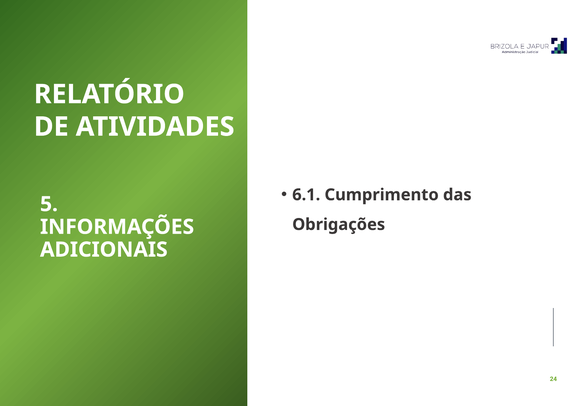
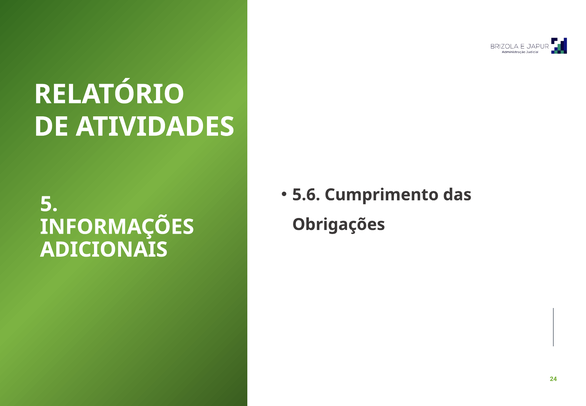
6.1: 6.1 -> 5.6
